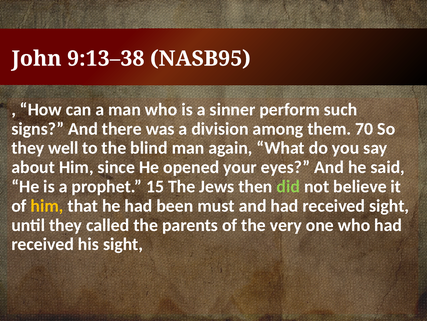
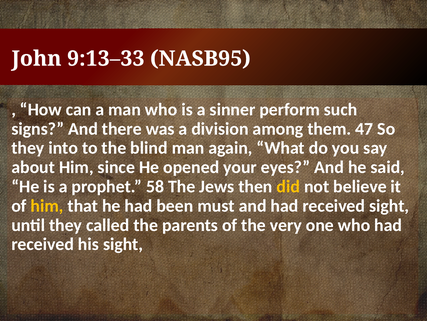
9:13–38: 9:13–38 -> 9:13–33
70: 70 -> 47
well: well -> into
15: 15 -> 58
did colour: light green -> yellow
